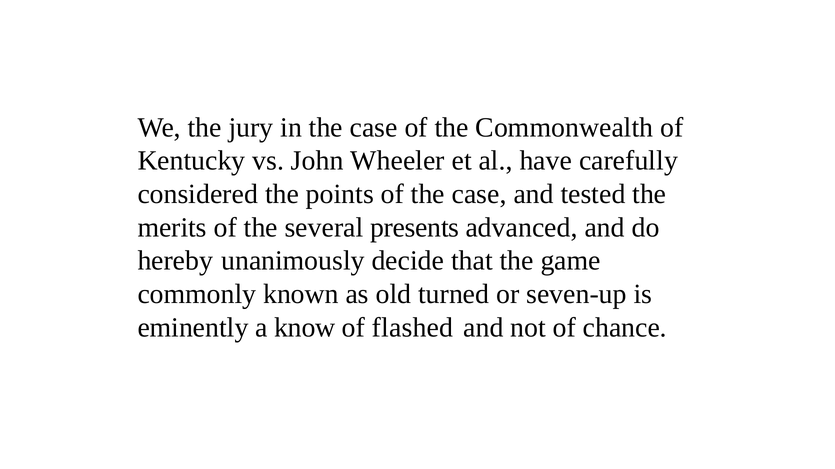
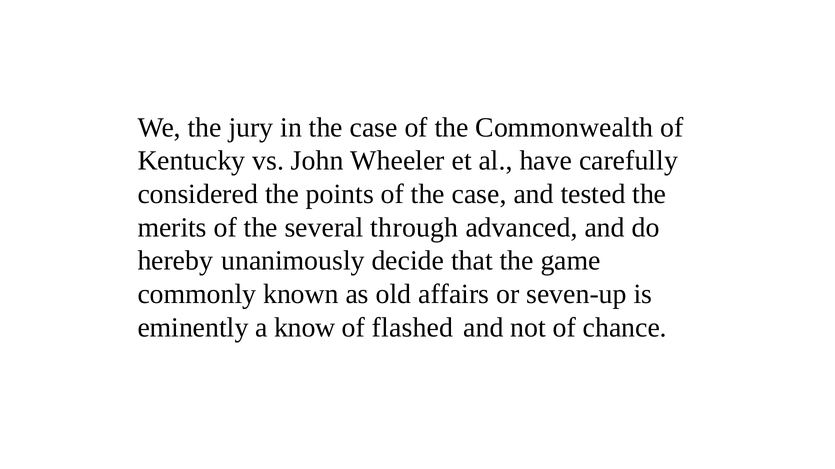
presents: presents -> through
turned: turned -> affairs
